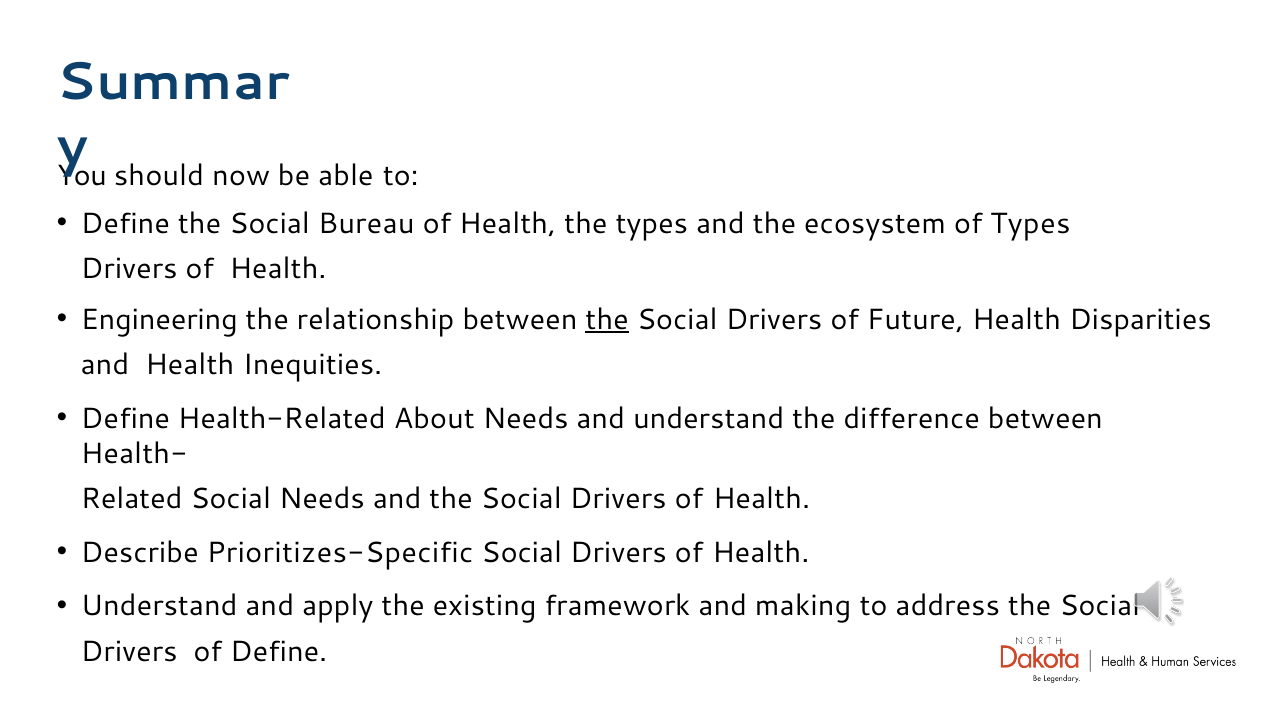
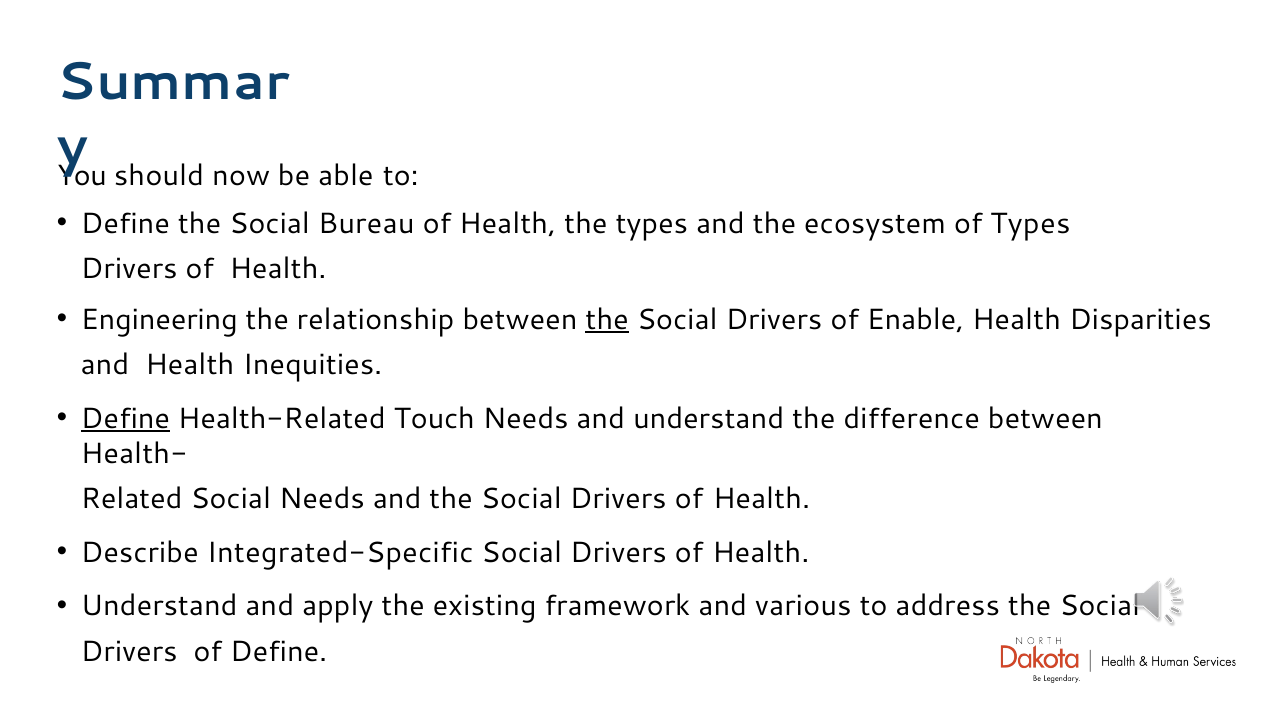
Future: Future -> Enable
Define at (125, 419) underline: none -> present
About: About -> Touch
Prioritizes-Specific: Prioritizes-Specific -> Integrated-Specific
making: making -> various
